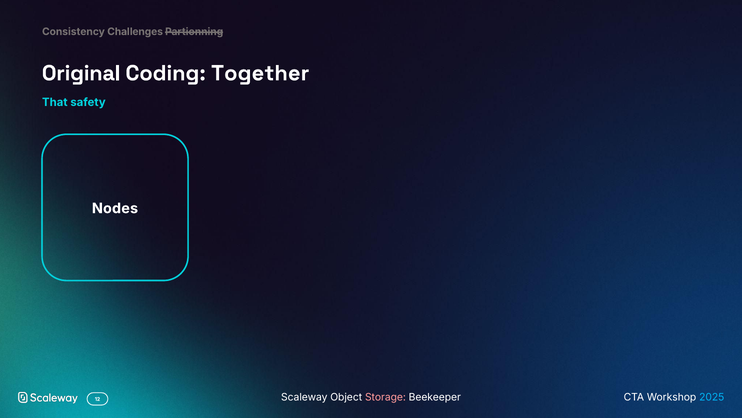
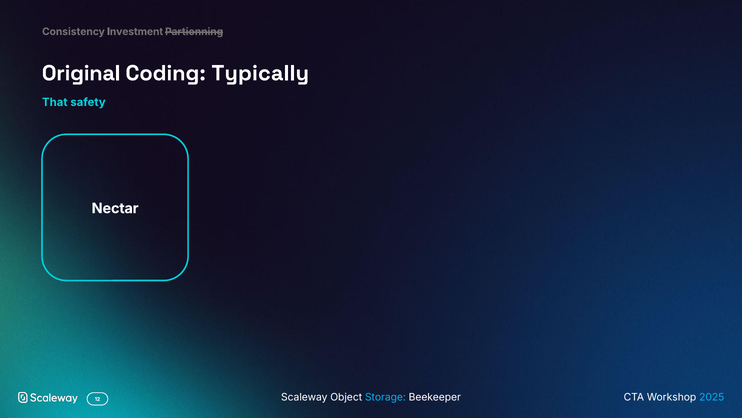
Challenges: Challenges -> Investment
Together: Together -> Typically
Nodes: Nodes -> Nectar
Storage colour: pink -> light blue
